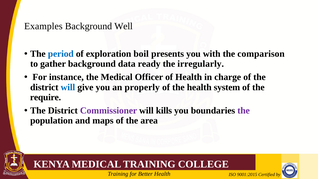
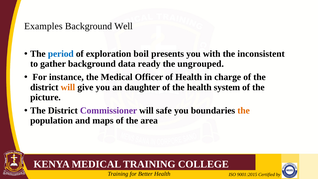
comparison: comparison -> inconsistent
irregularly: irregularly -> ungrouped
will at (68, 87) colour: blue -> orange
properly: properly -> daughter
require: require -> picture
kills: kills -> safe
the at (244, 110) colour: purple -> orange
